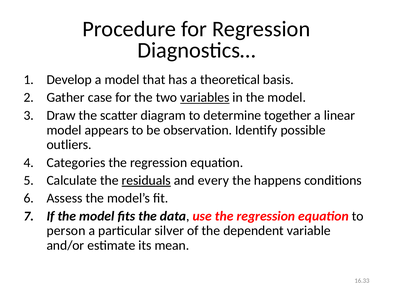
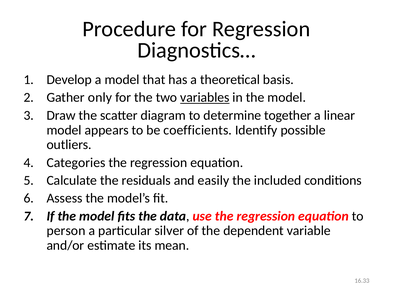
case: case -> only
observation: observation -> coefficients
residuals underline: present -> none
every: every -> easily
happens: happens -> included
